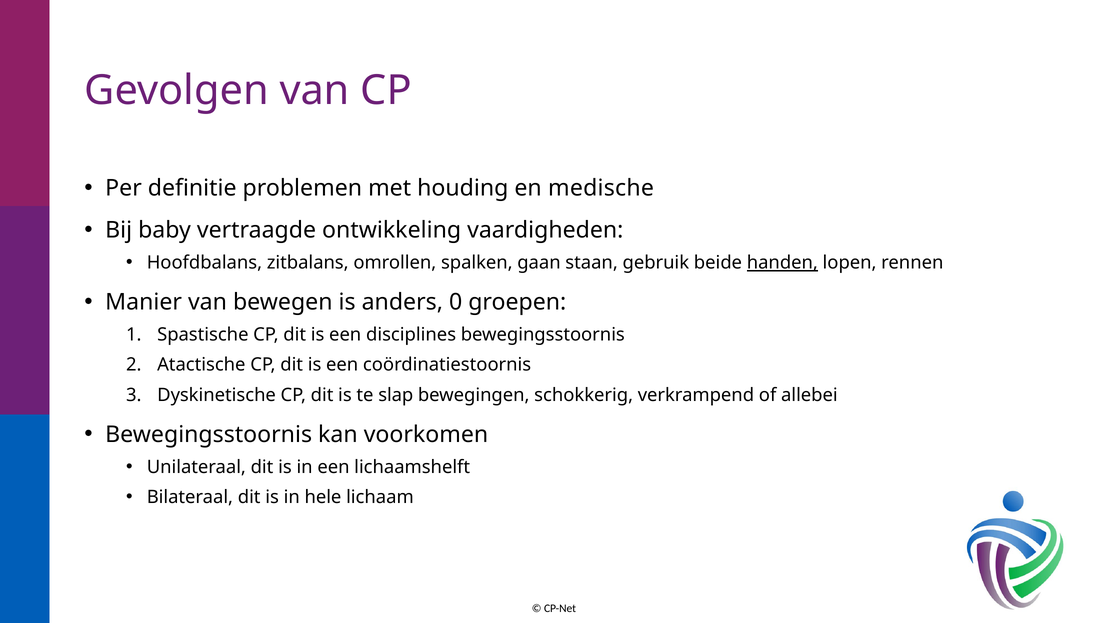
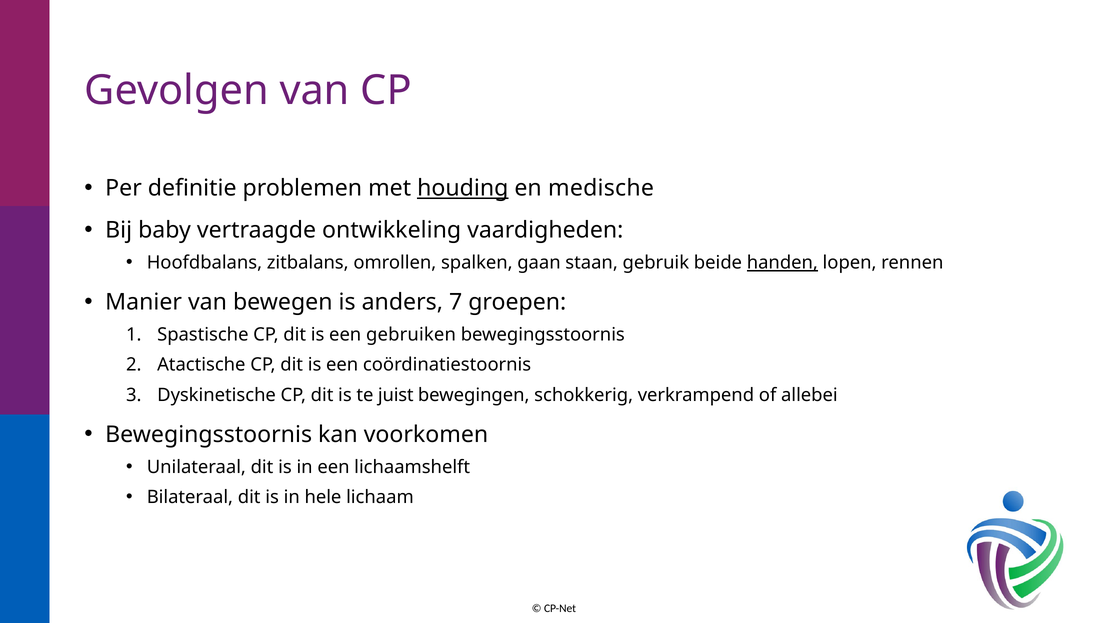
houding underline: none -> present
0: 0 -> 7
disciplines: disciplines -> gebruiken
slap: slap -> juist
